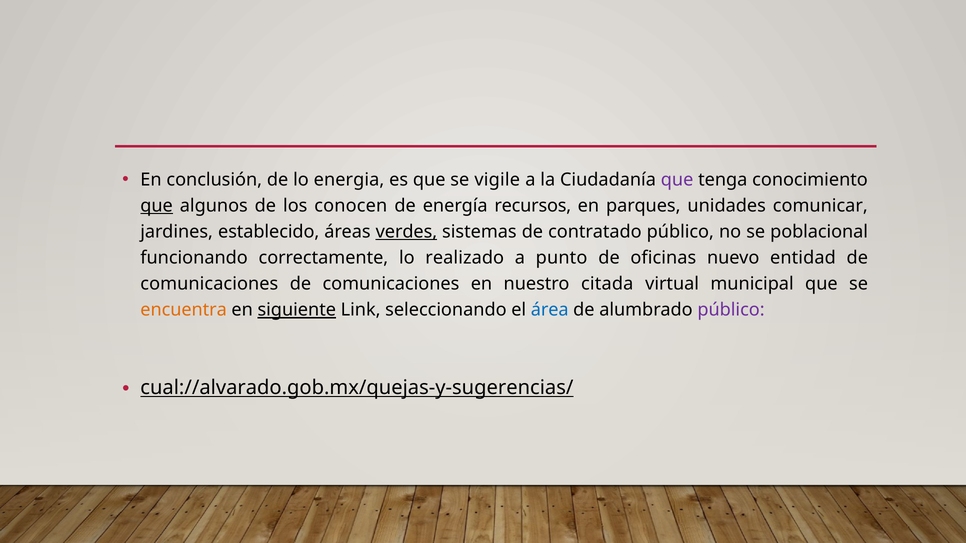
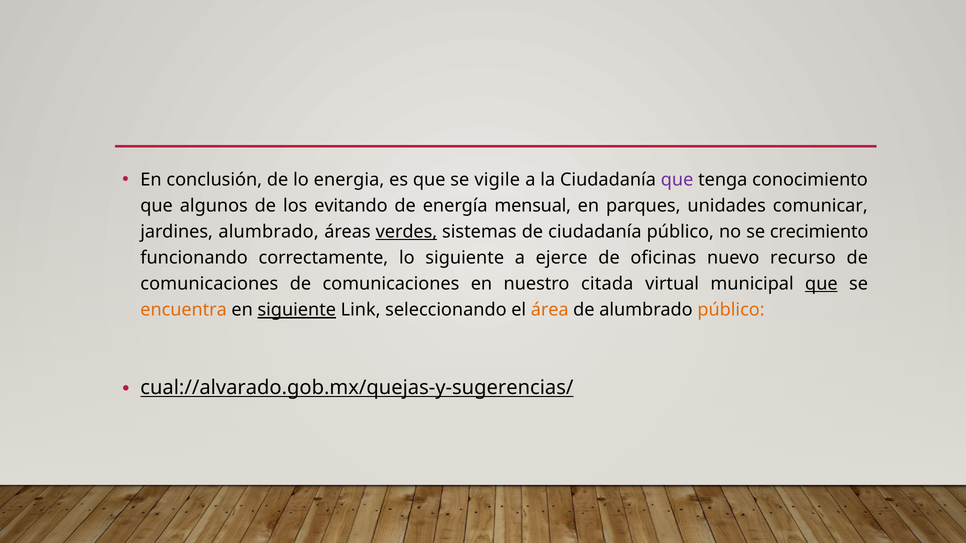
que at (157, 206) underline: present -> none
conocen: conocen -> evitando
recursos: recursos -> mensual
jardines establecido: establecido -> alumbrado
de contratado: contratado -> ciudadanía
poblacional: poblacional -> crecimiento
lo realizado: realizado -> siguiente
punto: punto -> ejerce
entidad: entidad -> recurso
que at (821, 284) underline: none -> present
área colour: blue -> orange
público at (731, 310) colour: purple -> orange
